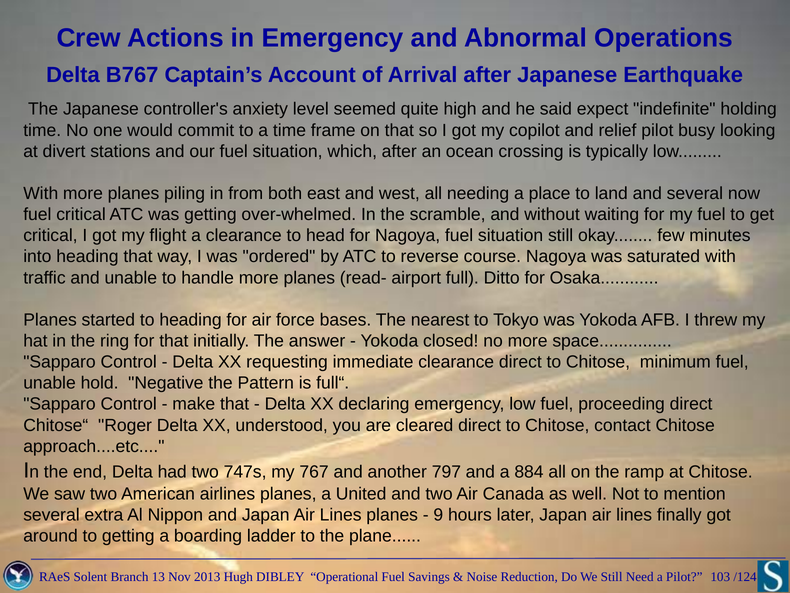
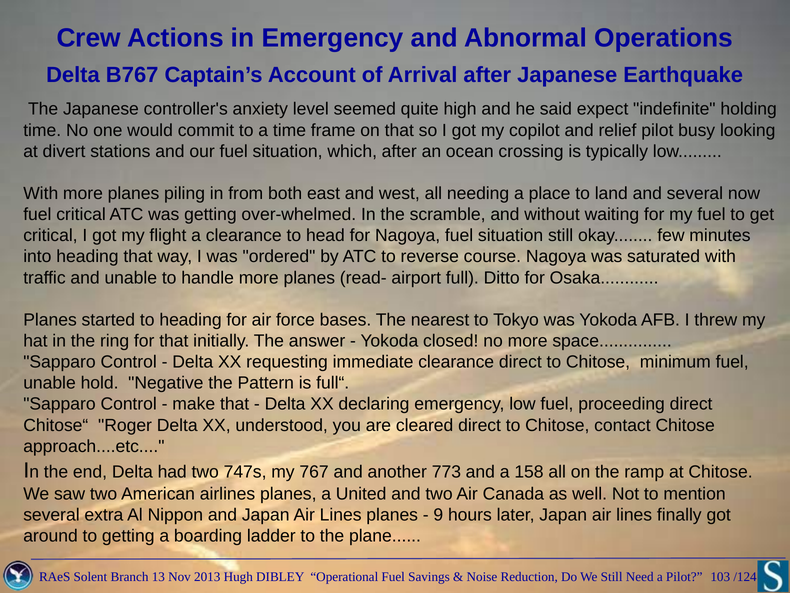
797: 797 -> 773
884: 884 -> 158
